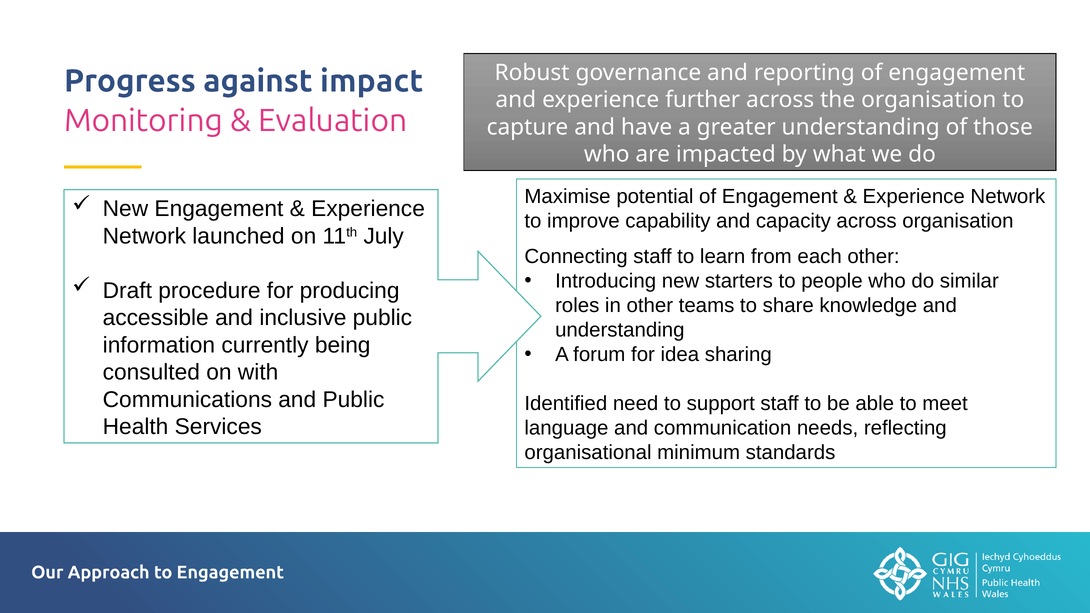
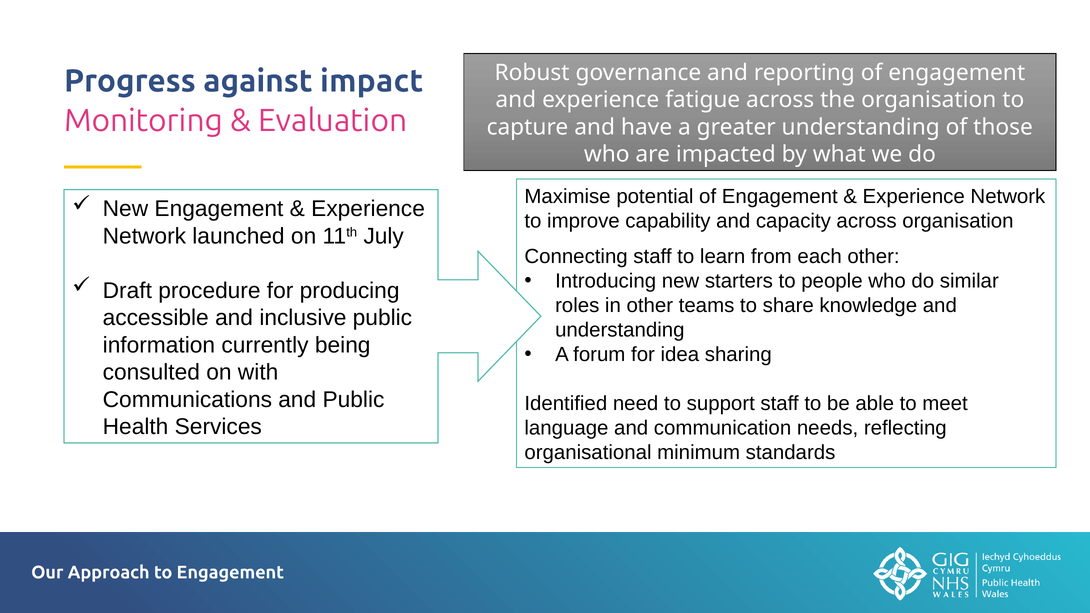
further: further -> fatigue
